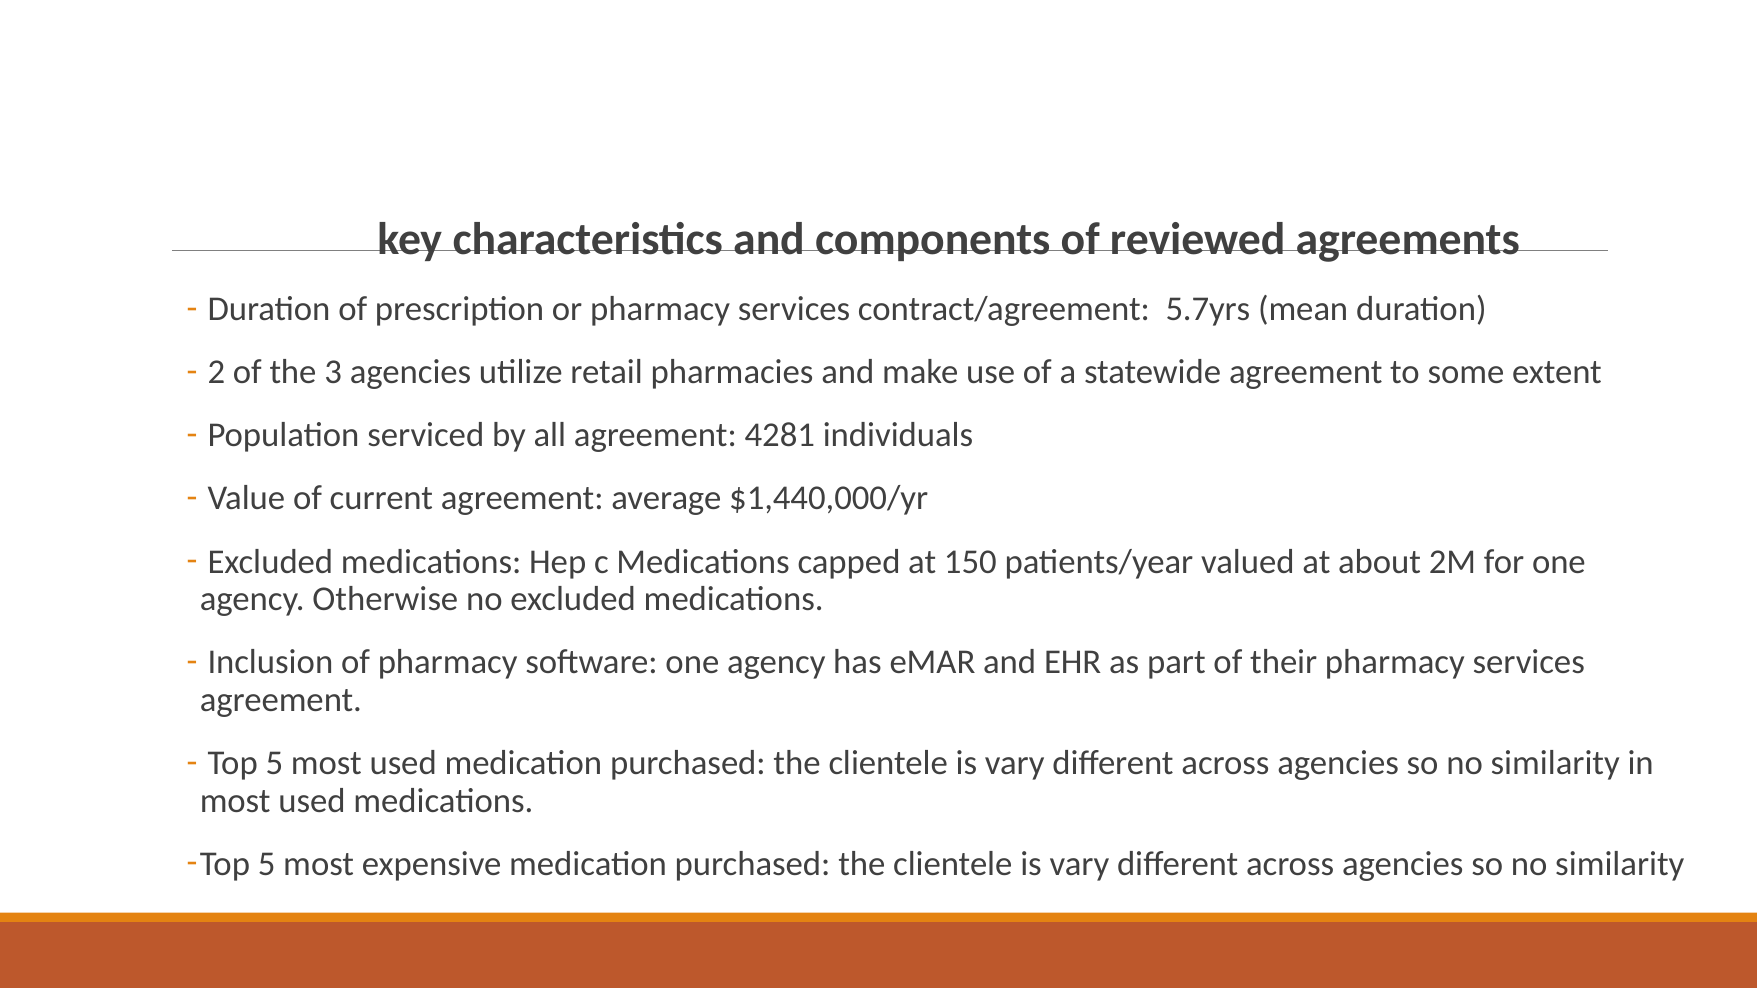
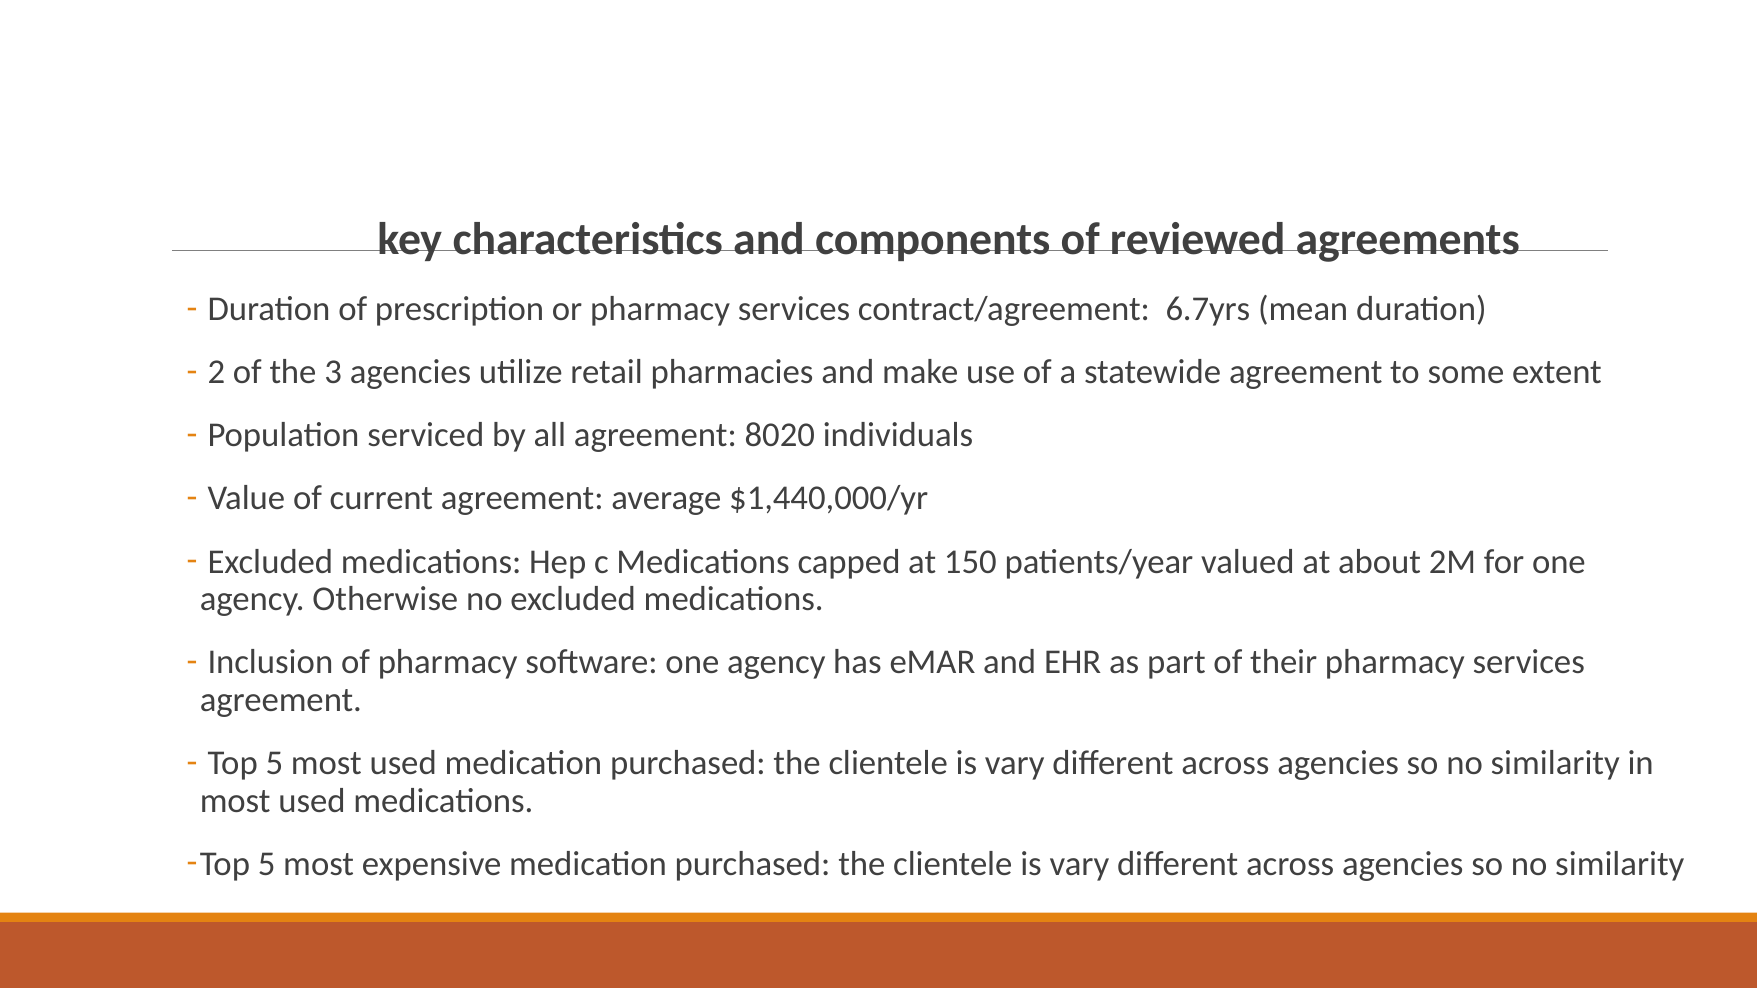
5.7yrs: 5.7yrs -> 6.7yrs
4281: 4281 -> 8020
